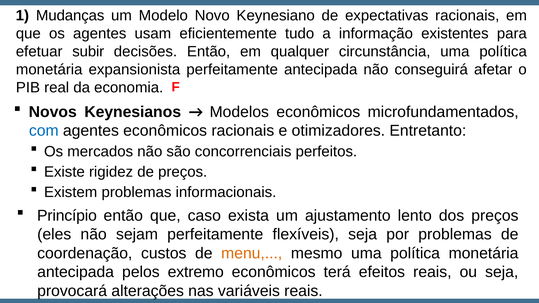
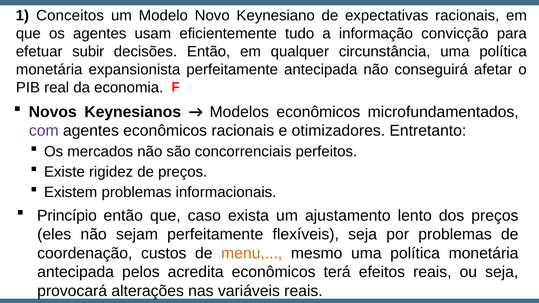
Mudanças: Mudanças -> Conceitos
existentes: existentes -> convicção
com colour: blue -> purple
extremo: extremo -> acredita
